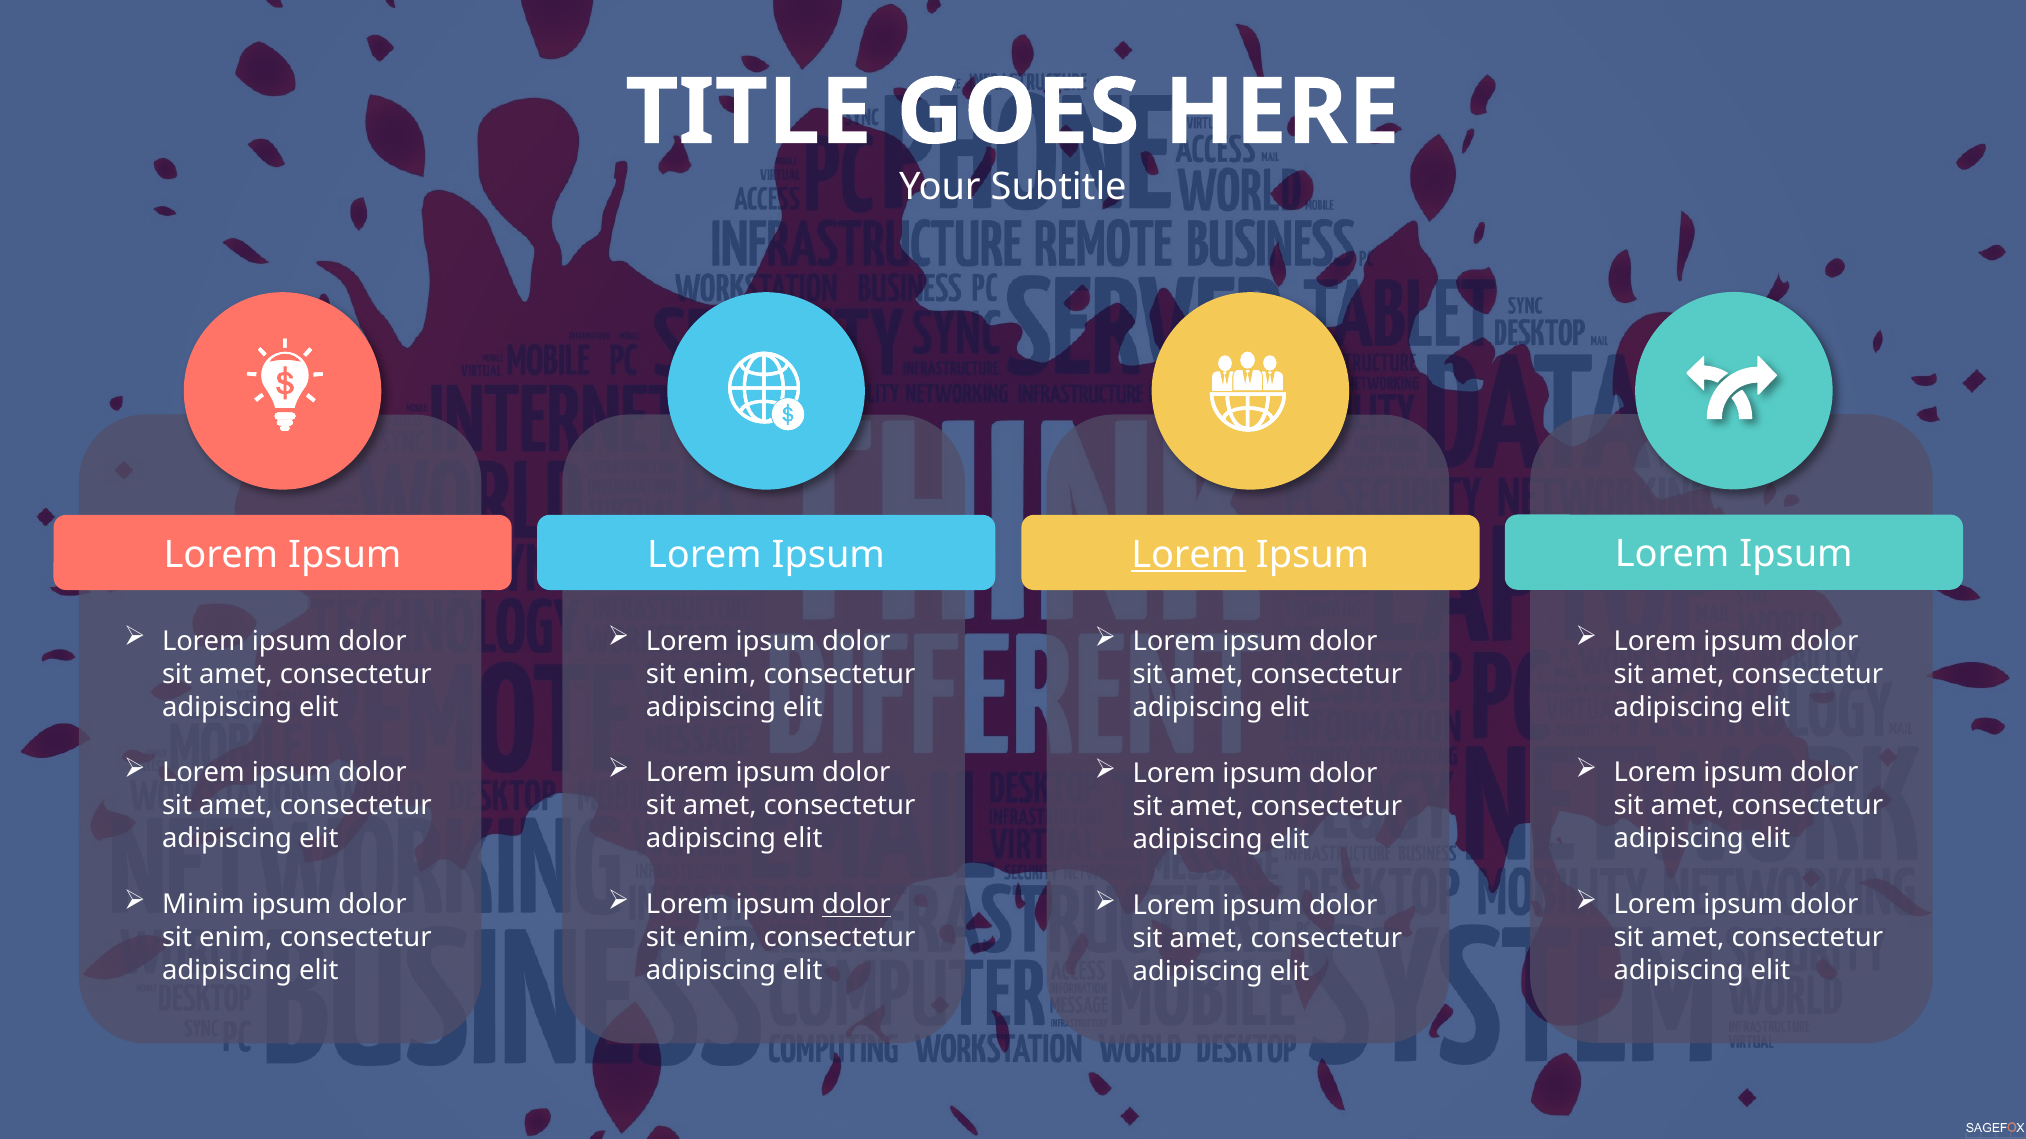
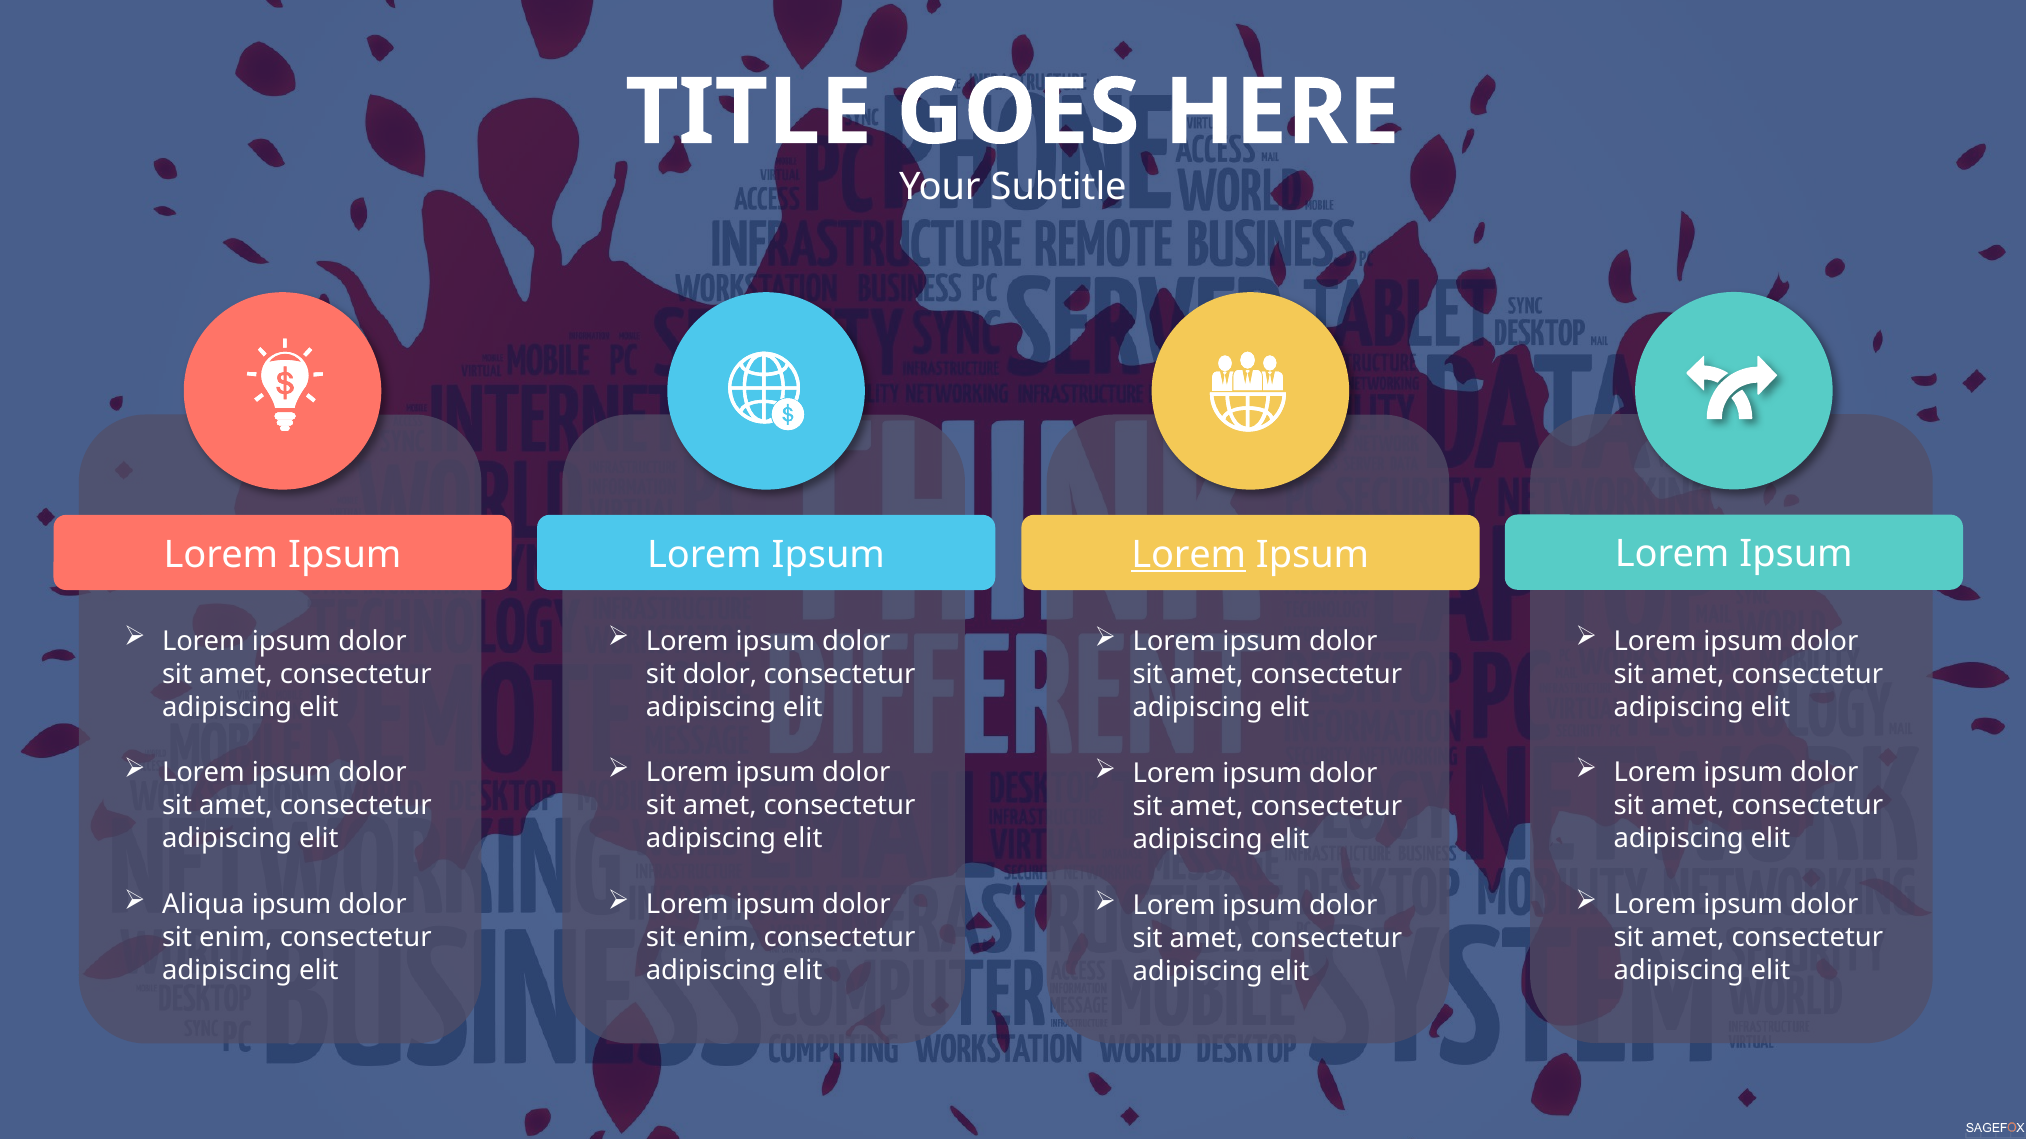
enim at (720, 674): enim -> dolor
Minim: Minim -> Aliqua
dolor at (856, 905) underline: present -> none
